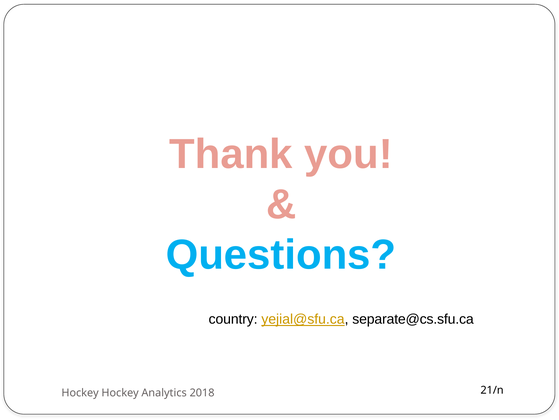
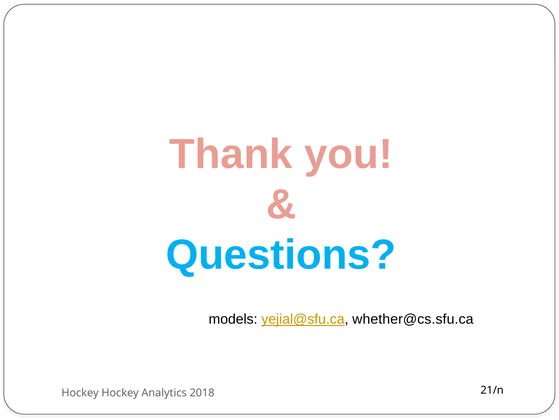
country: country -> models
separate@cs.sfu.ca: separate@cs.sfu.ca -> whether@cs.sfu.ca
